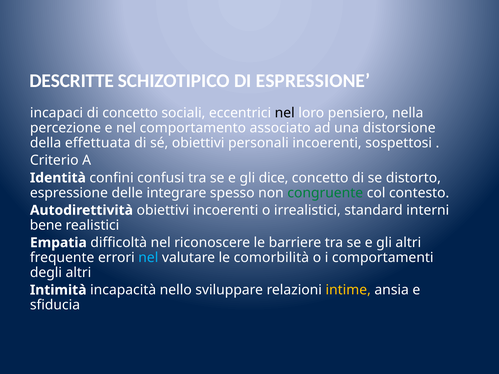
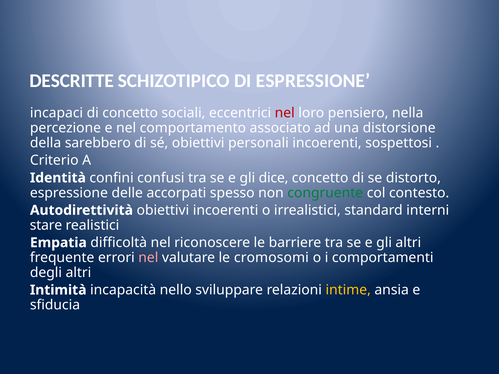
nel at (285, 113) colour: black -> red
effettuata: effettuata -> sarebbero
integrare: integrare -> accorpati
bene: bene -> stare
nel at (148, 258) colour: light blue -> pink
comorbilità: comorbilità -> cromosomi
